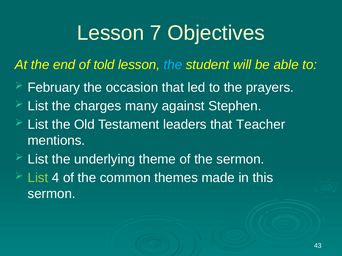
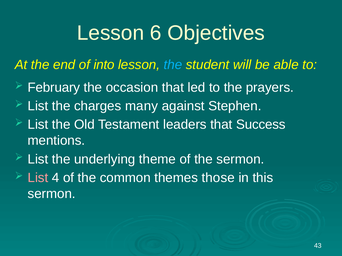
7: 7 -> 6
told: told -> into
Teacher: Teacher -> Success
List at (38, 178) colour: light green -> pink
made: made -> those
